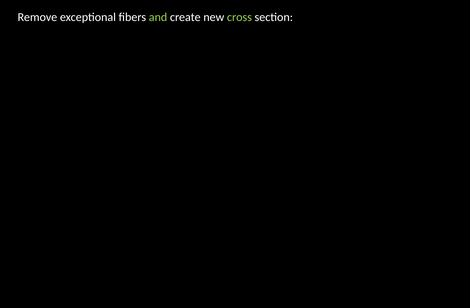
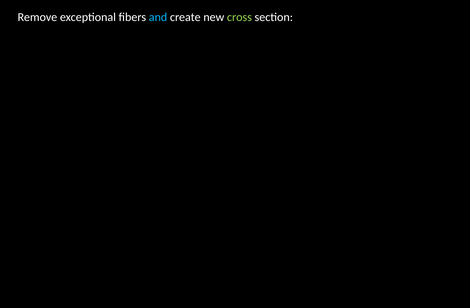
and colour: light green -> light blue
